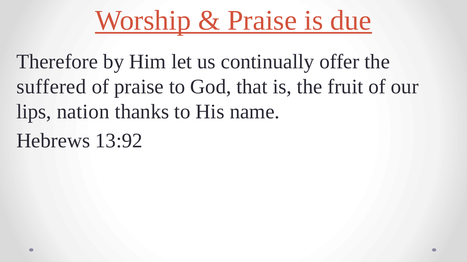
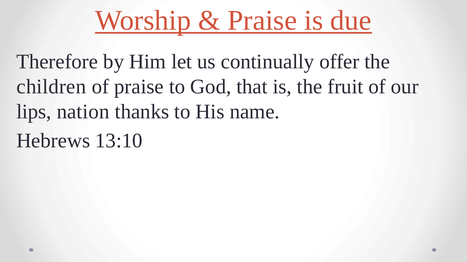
suffered: suffered -> children
13:92: 13:92 -> 13:10
